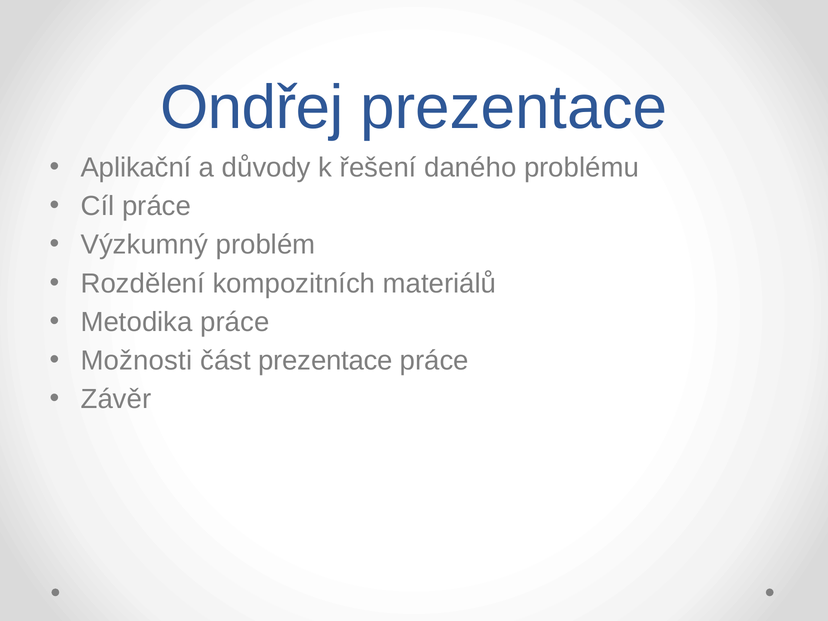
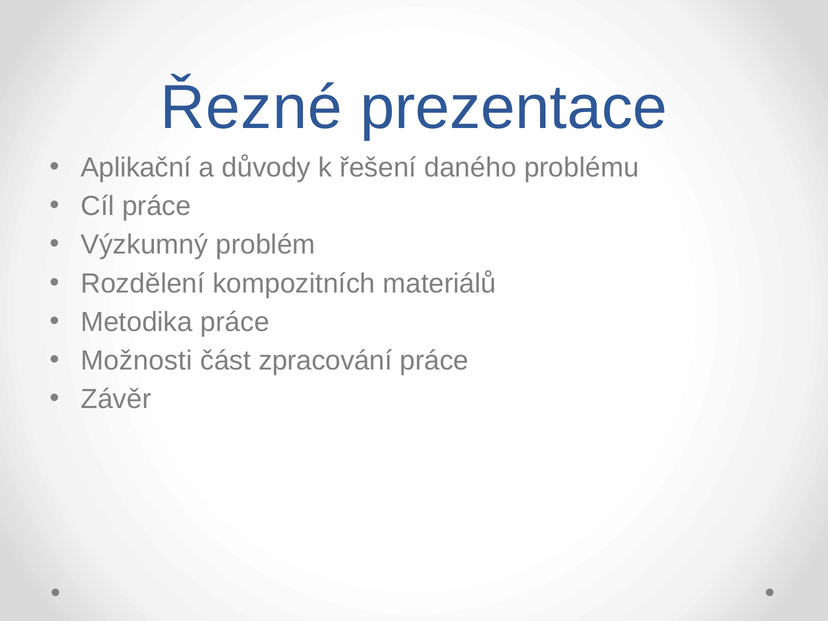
Ondřej: Ondřej -> Řezné
část prezentace: prezentace -> zpracování
